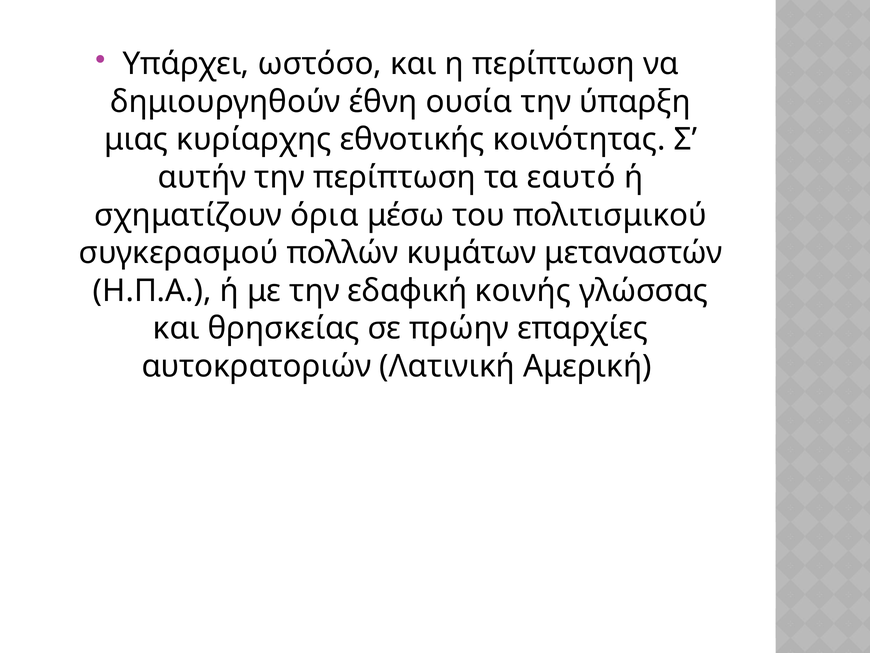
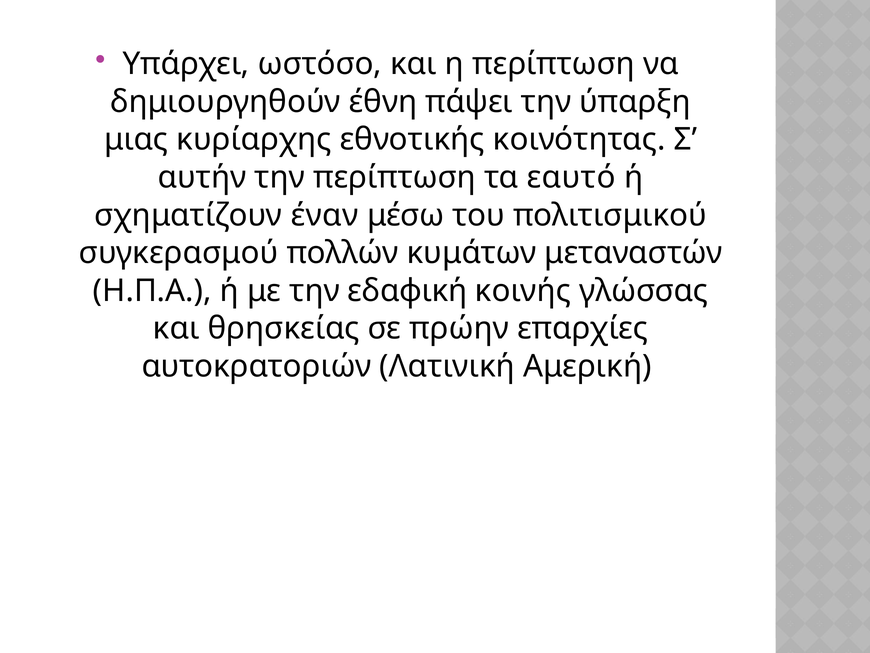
ουσία: ουσία -> πάψει
όρια: όρια -> έναν
